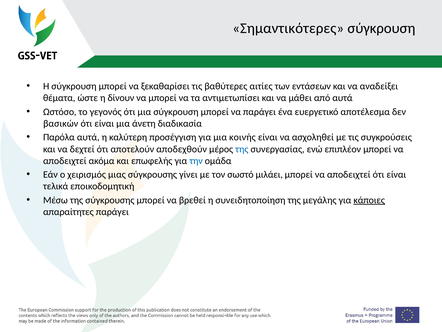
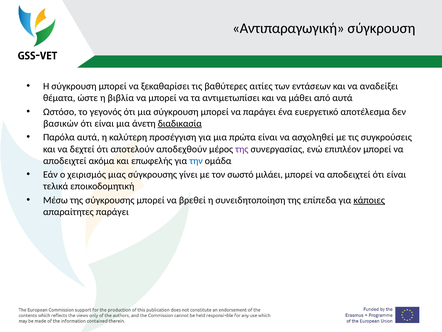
Σημαντικότερες: Σημαντικότερες -> Αντιπαραγωγική
δίνουν: δίνουν -> βιβλία
διαδικασία underline: none -> present
κοινής: κοινής -> πρώτα
της at (242, 149) colour: blue -> purple
μεγάλης: μεγάλης -> επίπεδα
